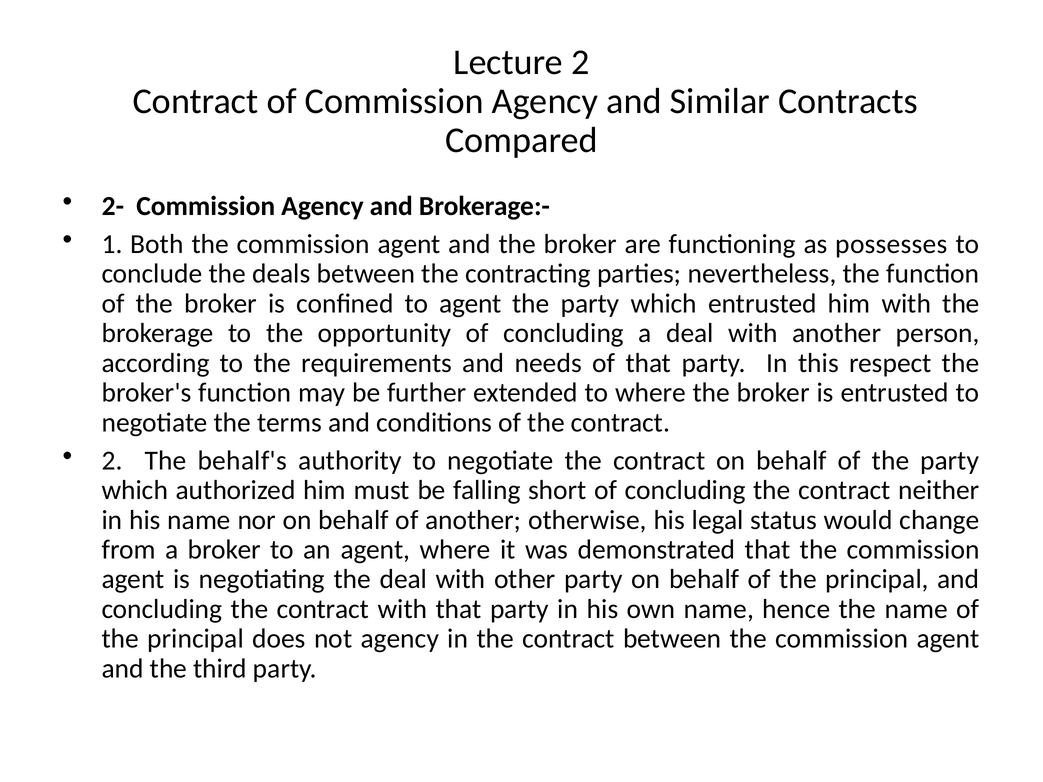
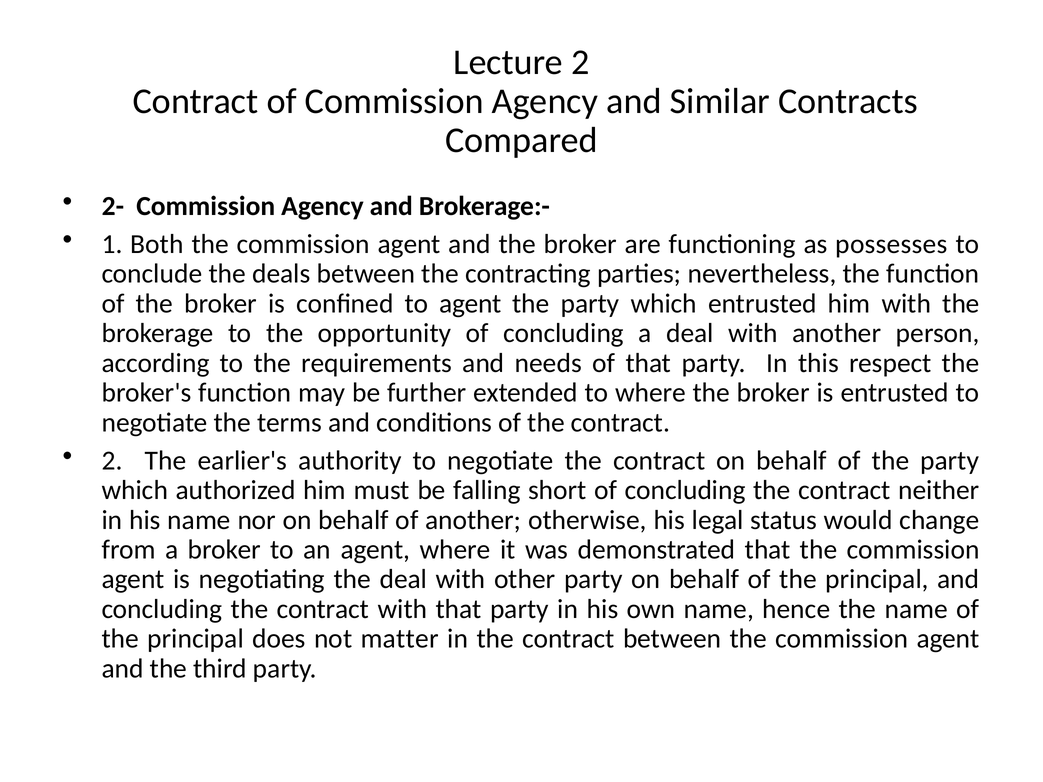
behalf's: behalf's -> earlier's
not agency: agency -> matter
